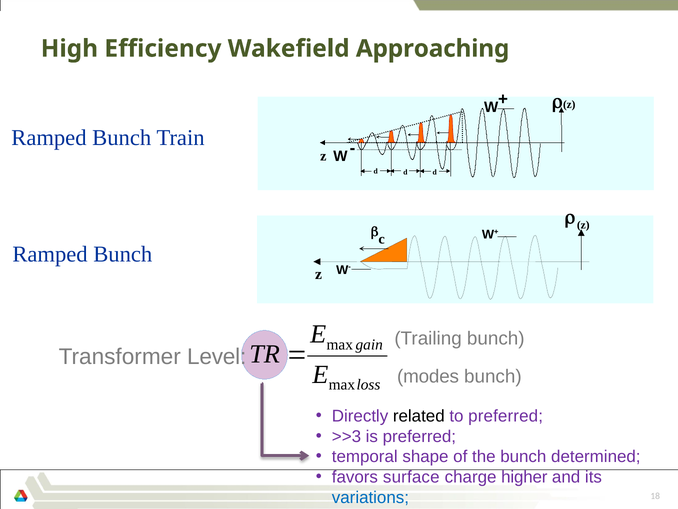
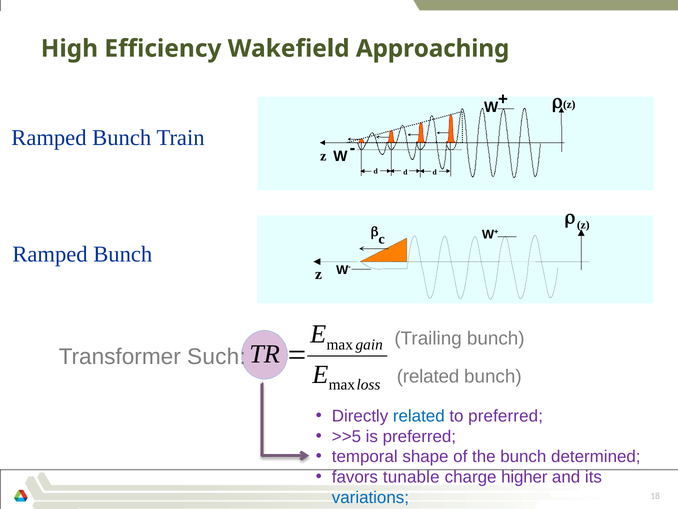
Level: Level -> Such
modes at (428, 376): modes -> related
related at (419, 416) colour: black -> blue
>>3: >>3 -> >>5
surface: surface -> tunable
